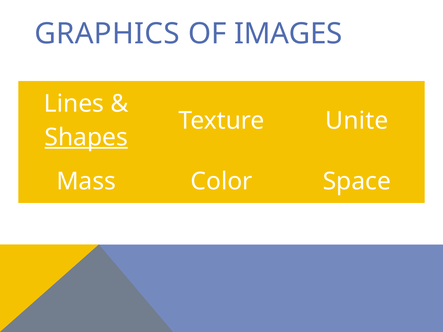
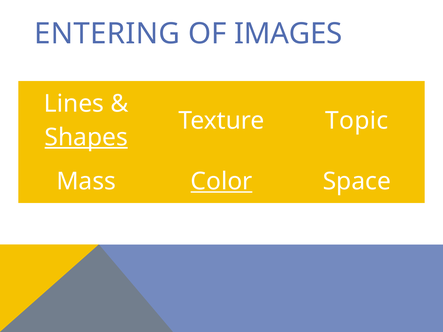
GRAPHICS: GRAPHICS -> ENTERING
Unite: Unite -> Topic
Color underline: none -> present
